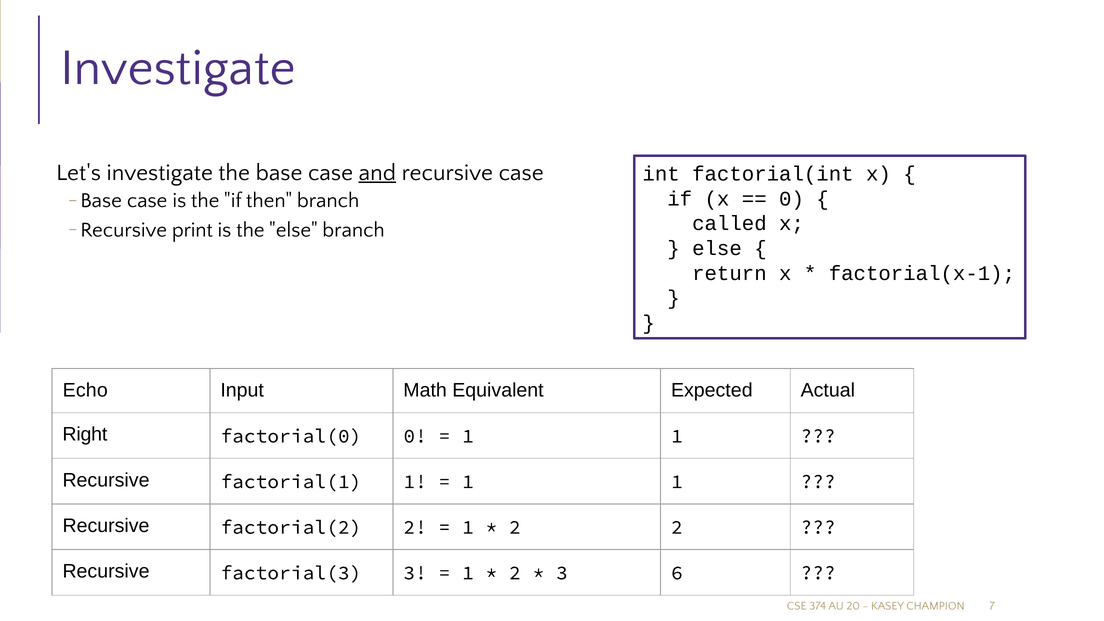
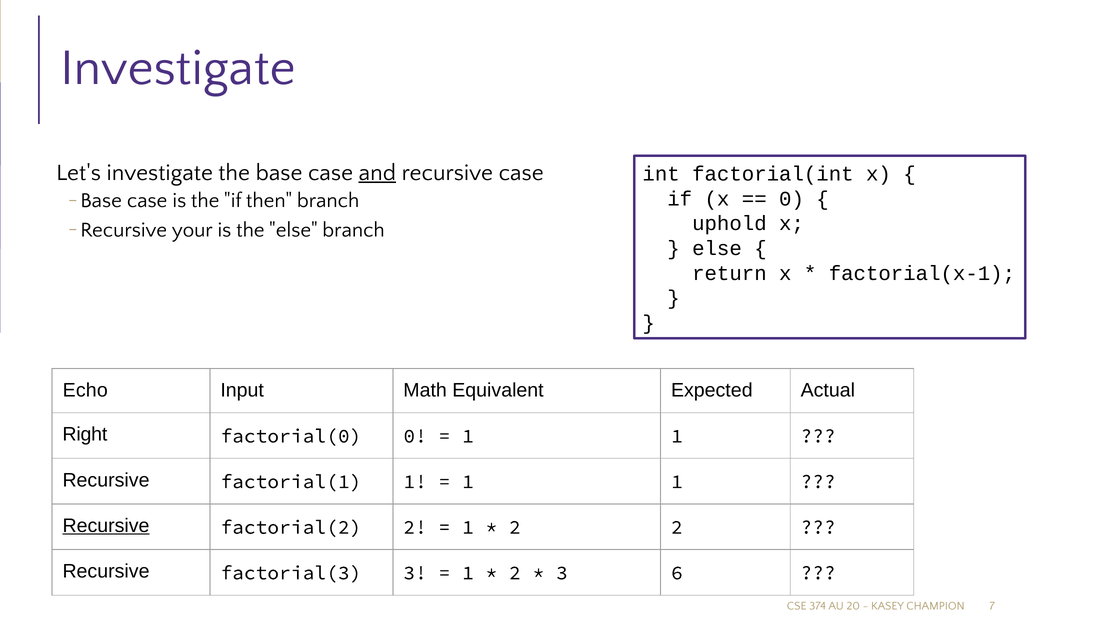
called: called -> uphold
print: print -> your
Recursive at (106, 526) underline: none -> present
